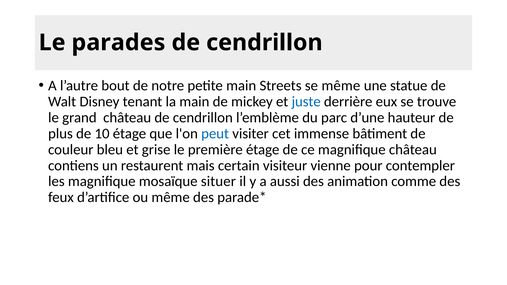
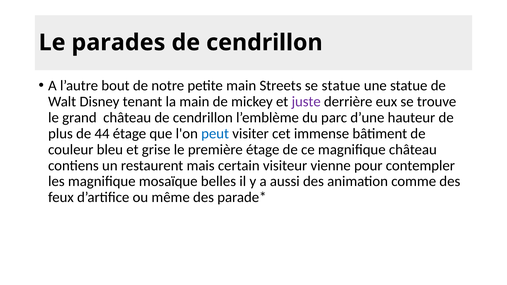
se même: même -> statue
juste colour: blue -> purple
10: 10 -> 44
situer: situer -> belles
